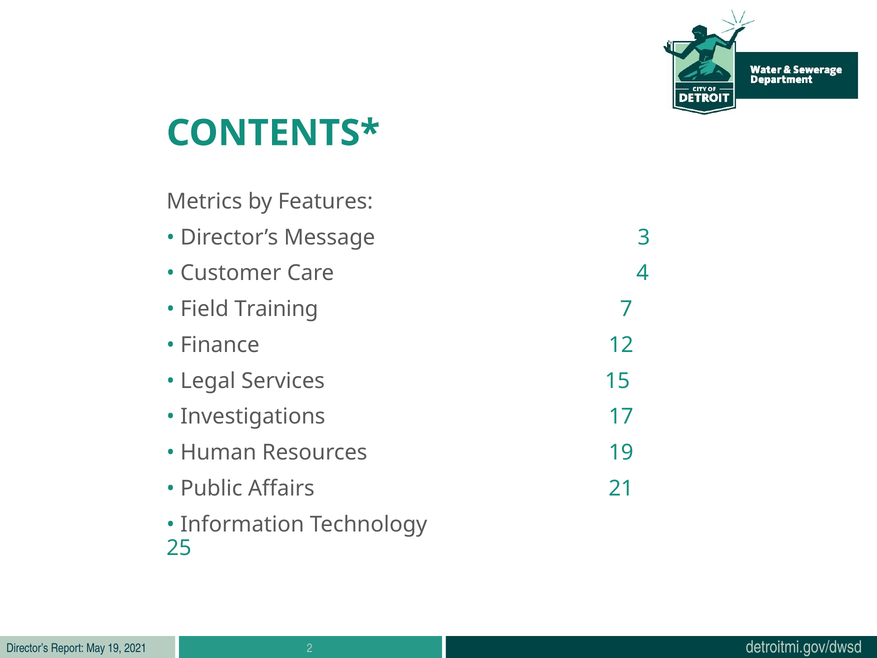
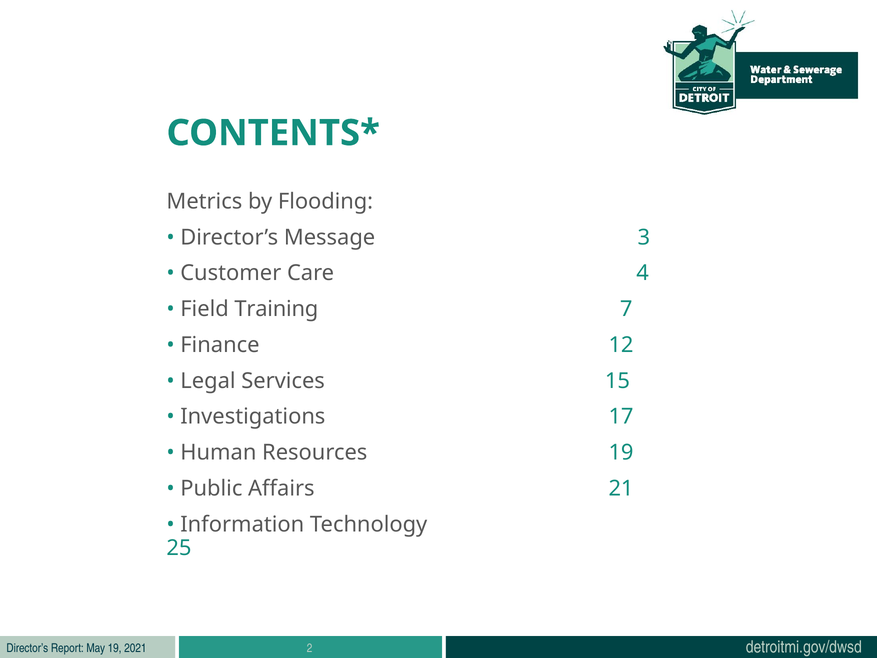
Features: Features -> Flooding
